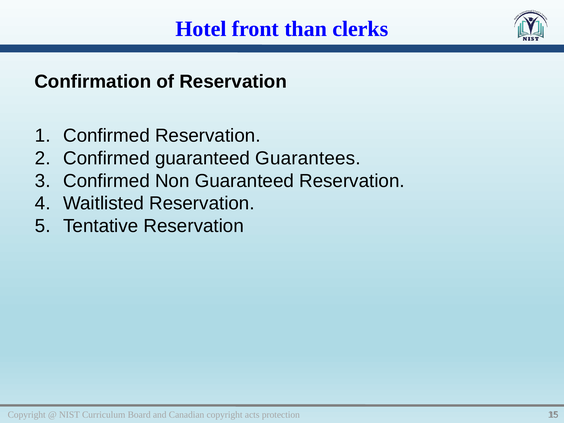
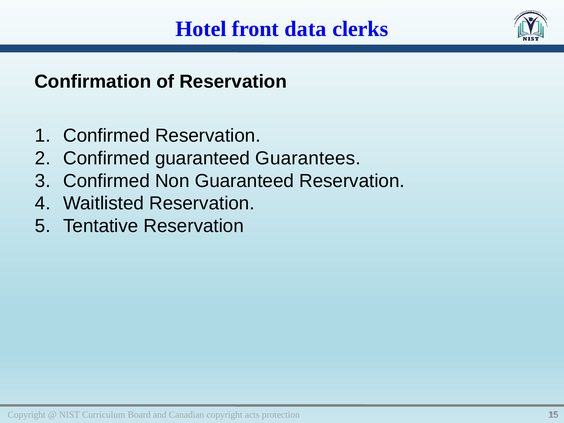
than: than -> data
